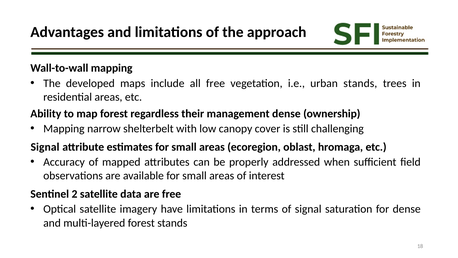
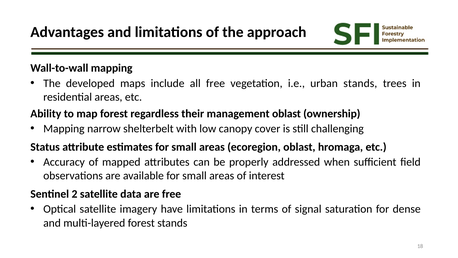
management dense: dense -> oblast
Signal at (45, 147): Signal -> Status
